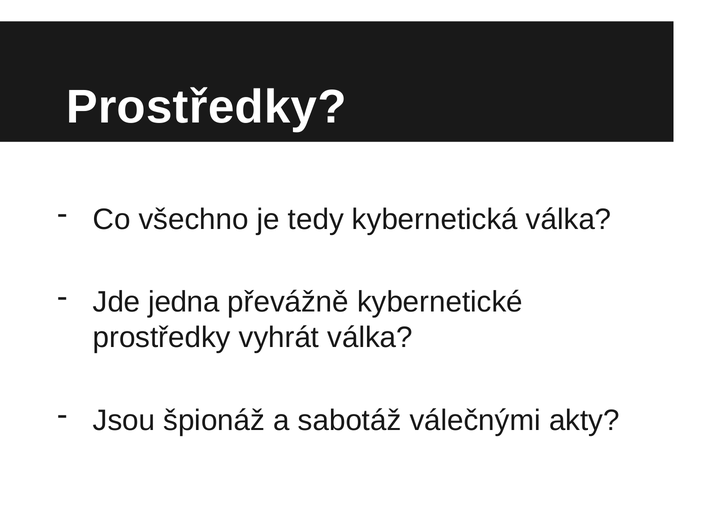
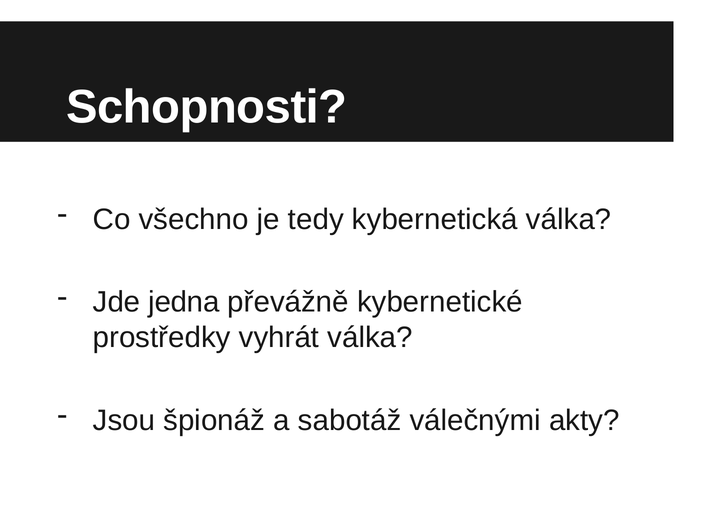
Prostředky at (206, 107): Prostředky -> Schopnosti
